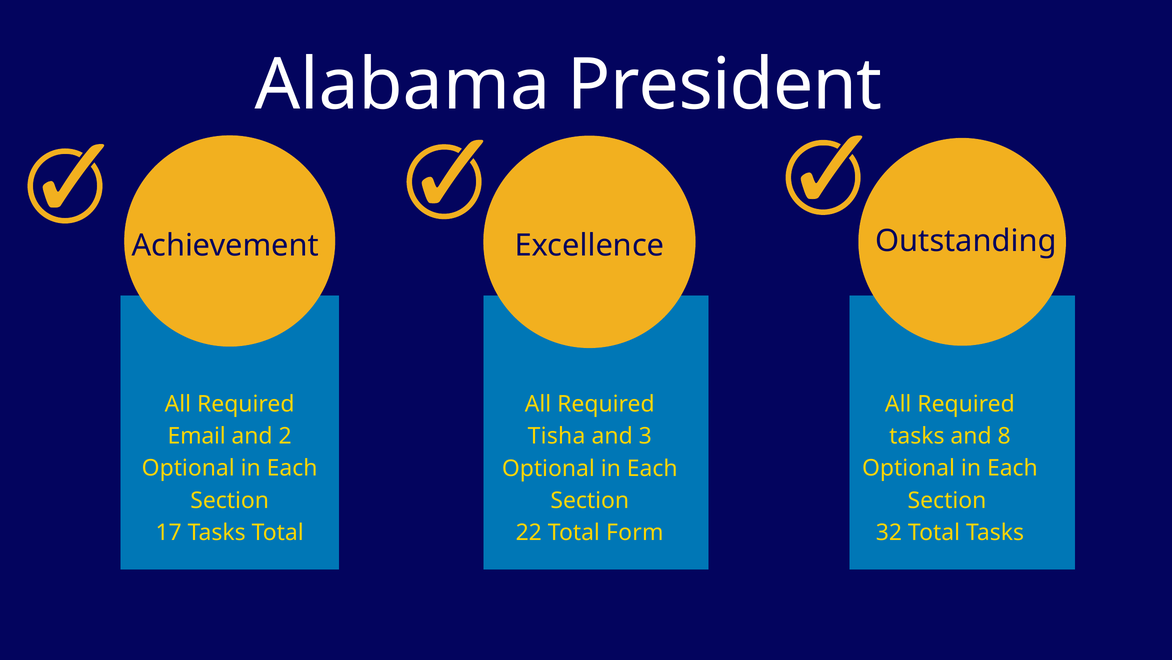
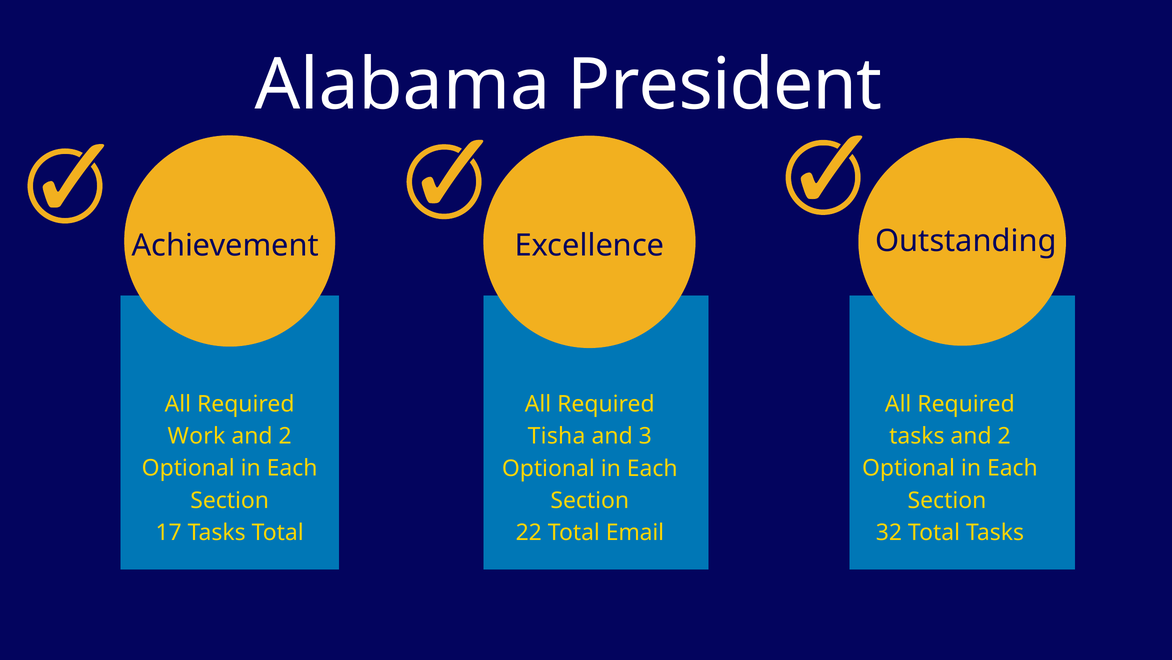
Email: Email -> Work
tasks and 8: 8 -> 2
Form: Form -> Email
